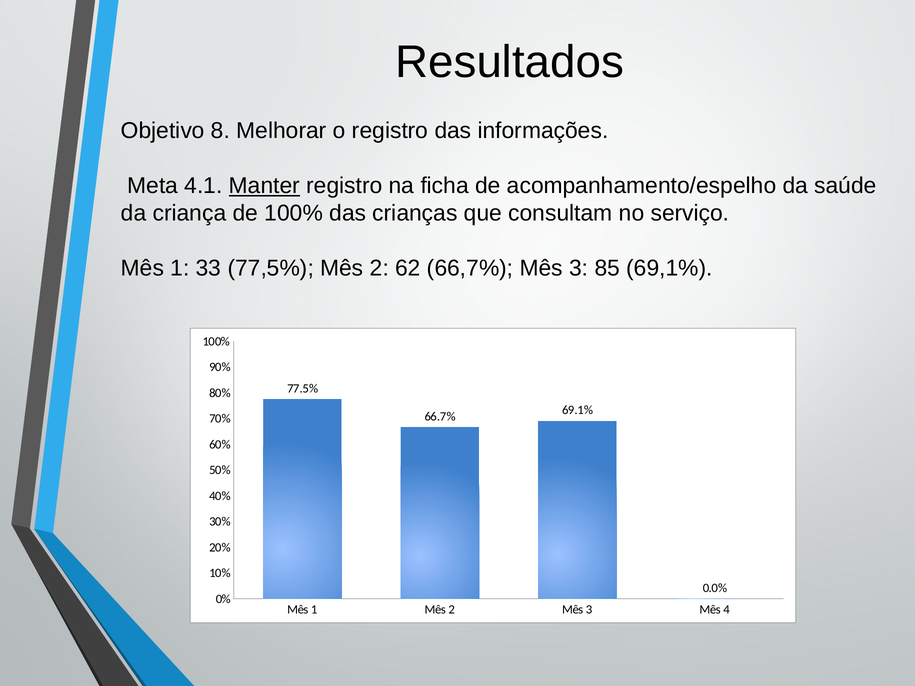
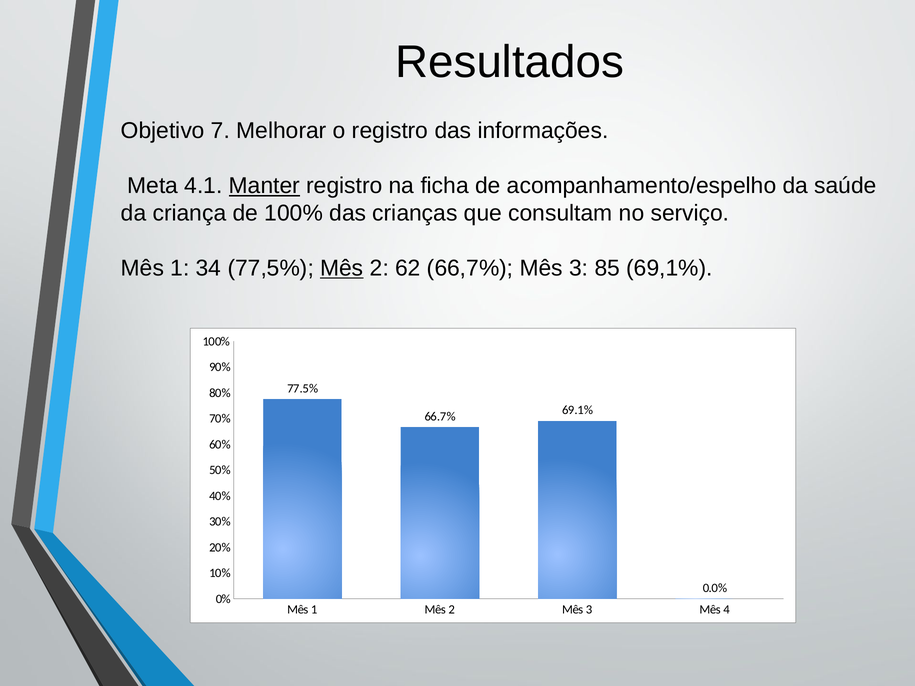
8: 8 -> 7
33: 33 -> 34
Mês at (342, 268) underline: none -> present
